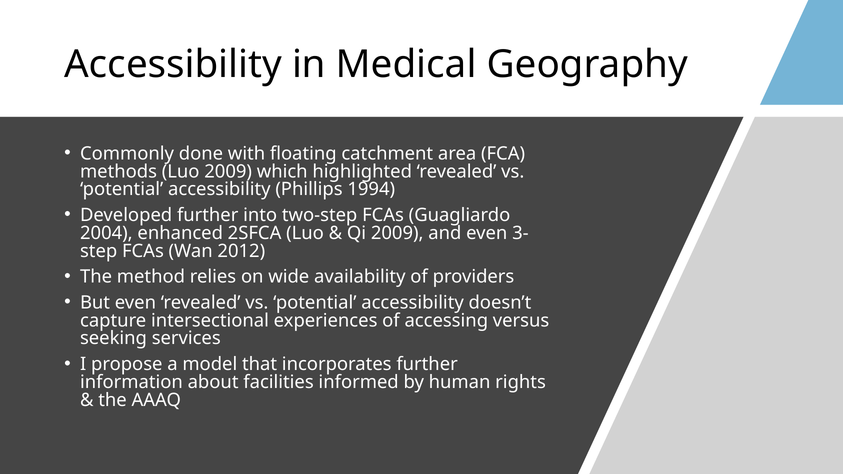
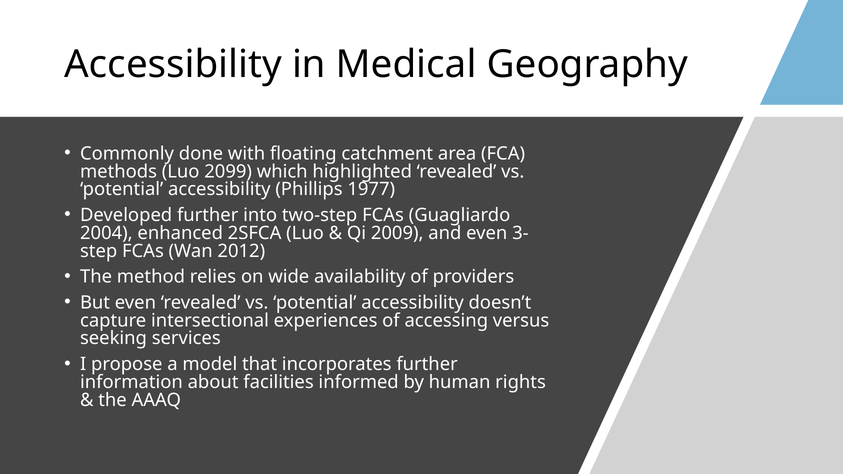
Luo 2009: 2009 -> 2099
1994: 1994 -> 1977
